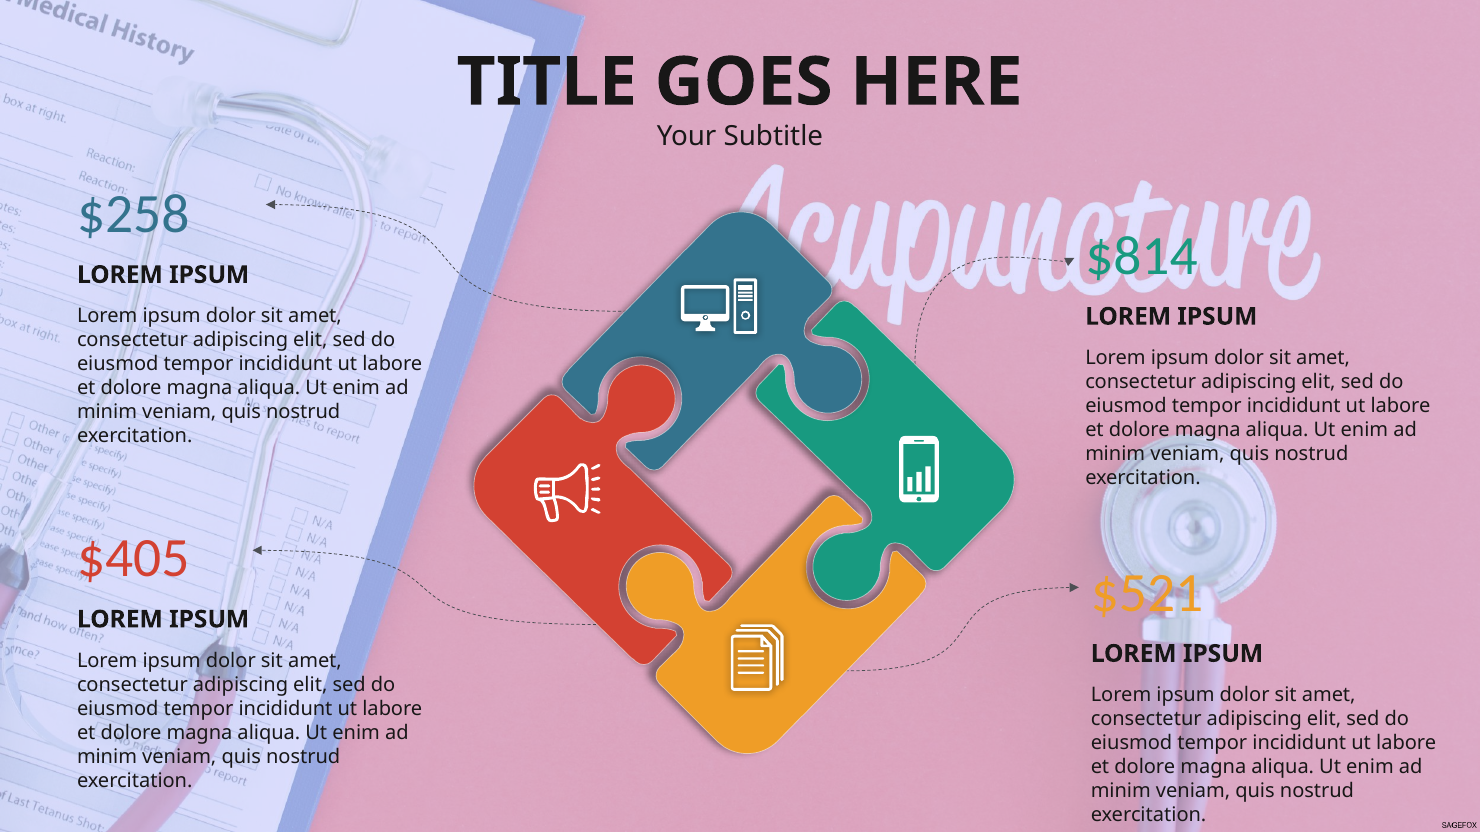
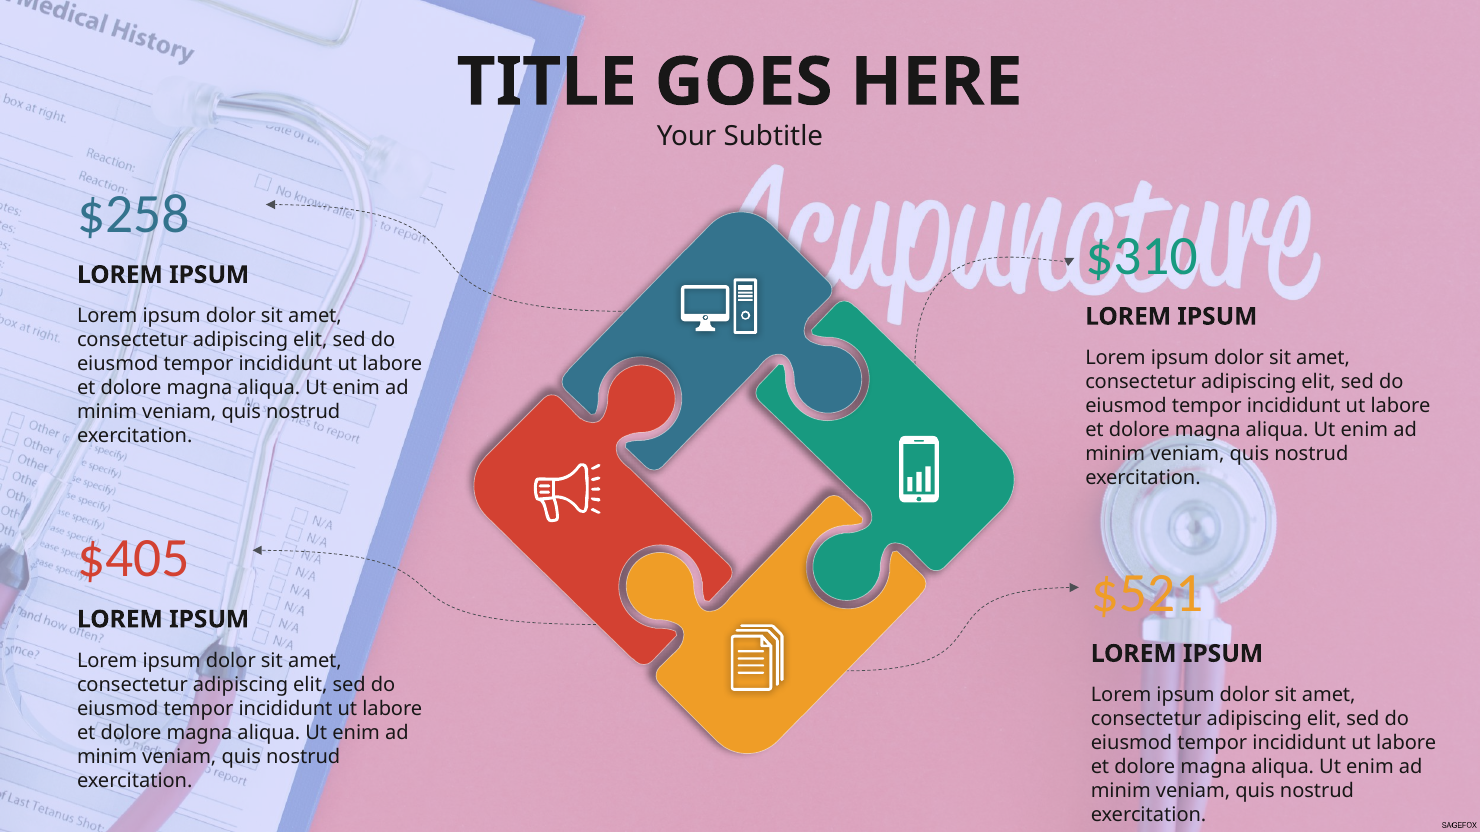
$814: $814 -> $310
